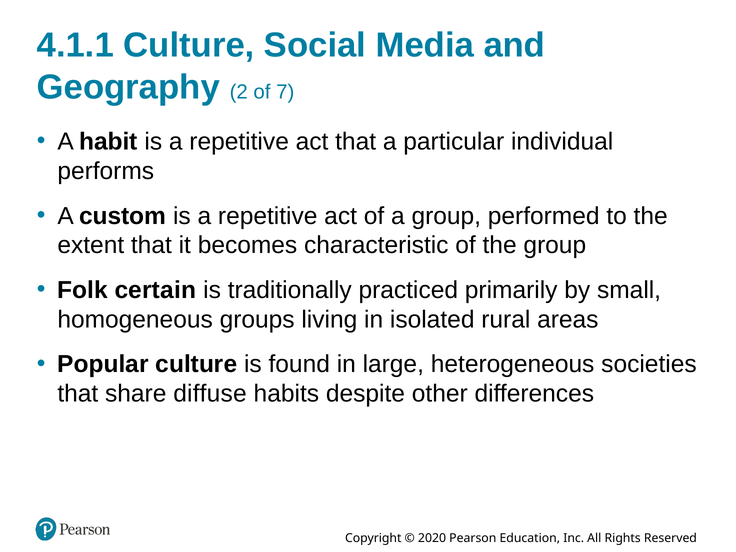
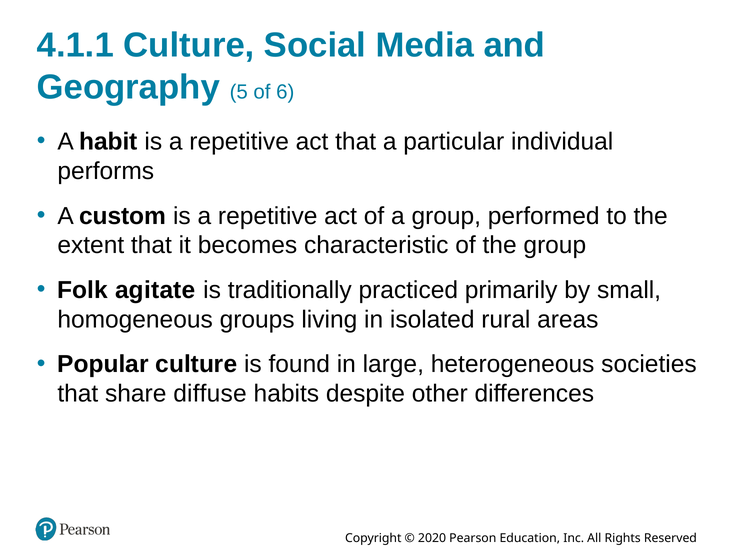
2: 2 -> 5
7: 7 -> 6
certain: certain -> agitate
